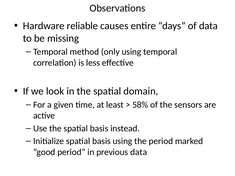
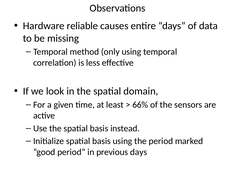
58%: 58% -> 66%
previous data: data -> days
